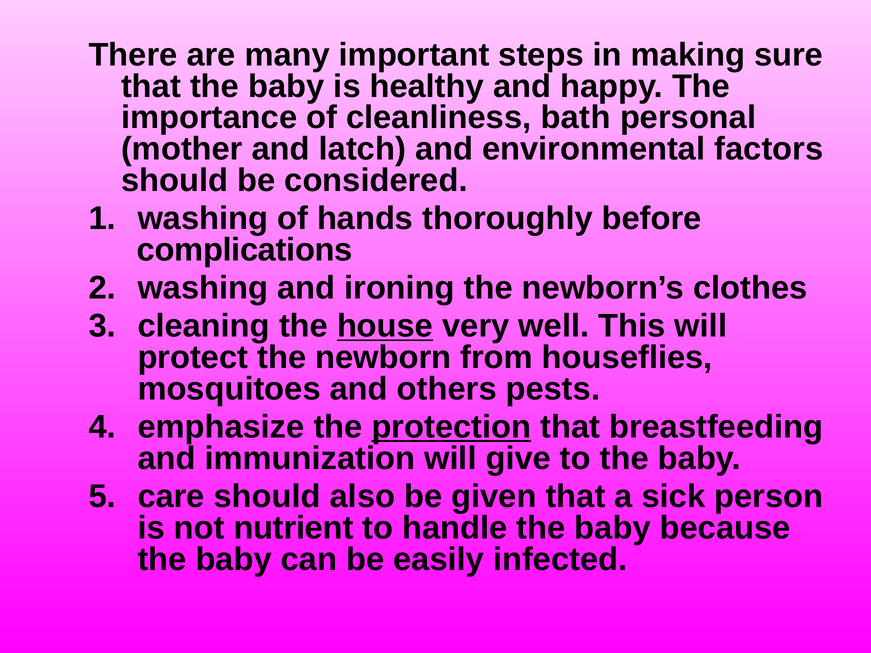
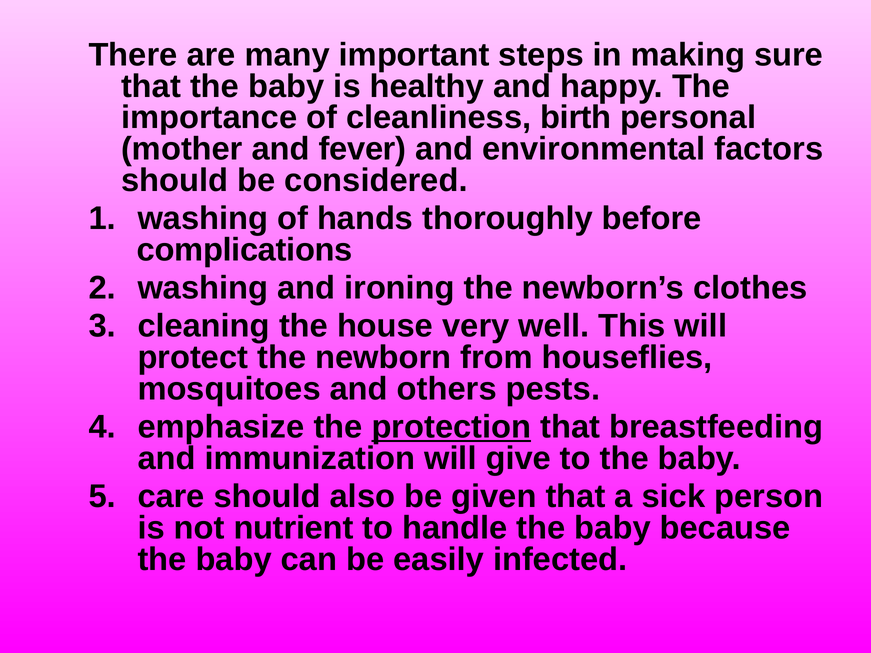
bath: bath -> birth
latch: latch -> fever
house underline: present -> none
